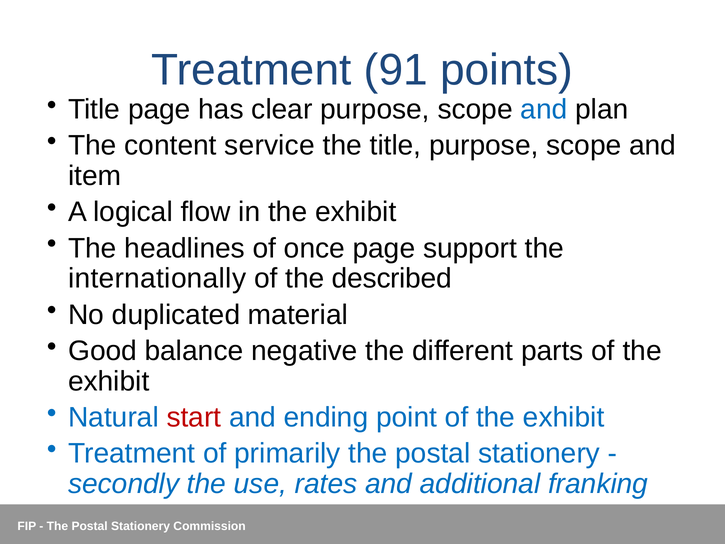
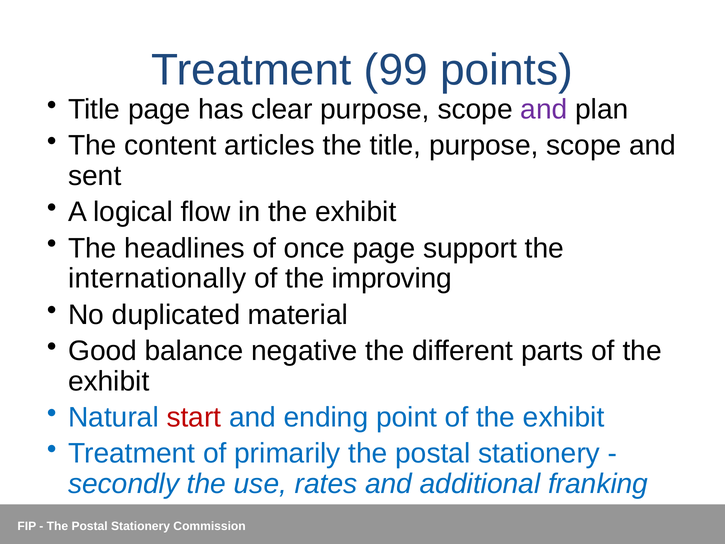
91: 91 -> 99
and at (544, 109) colour: blue -> purple
service: service -> articles
item: item -> sent
described: described -> improving
